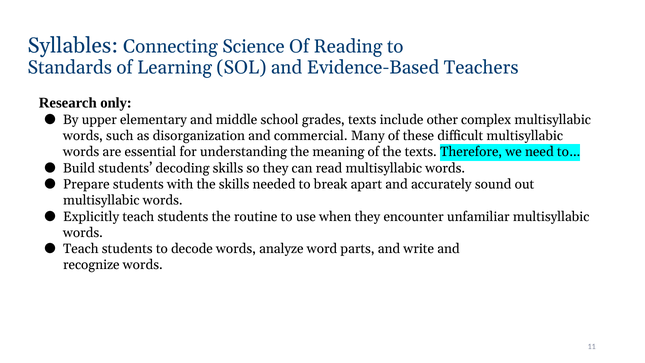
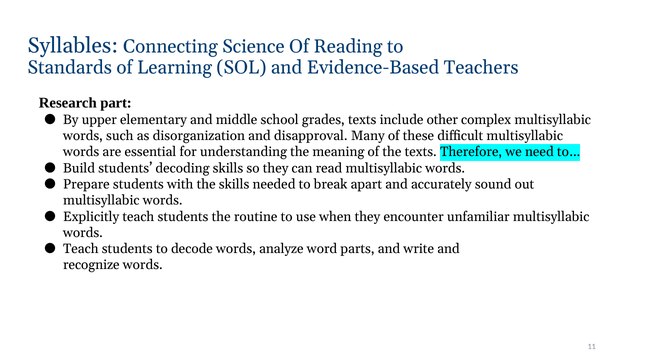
only: only -> part
commercial: commercial -> disapproval
